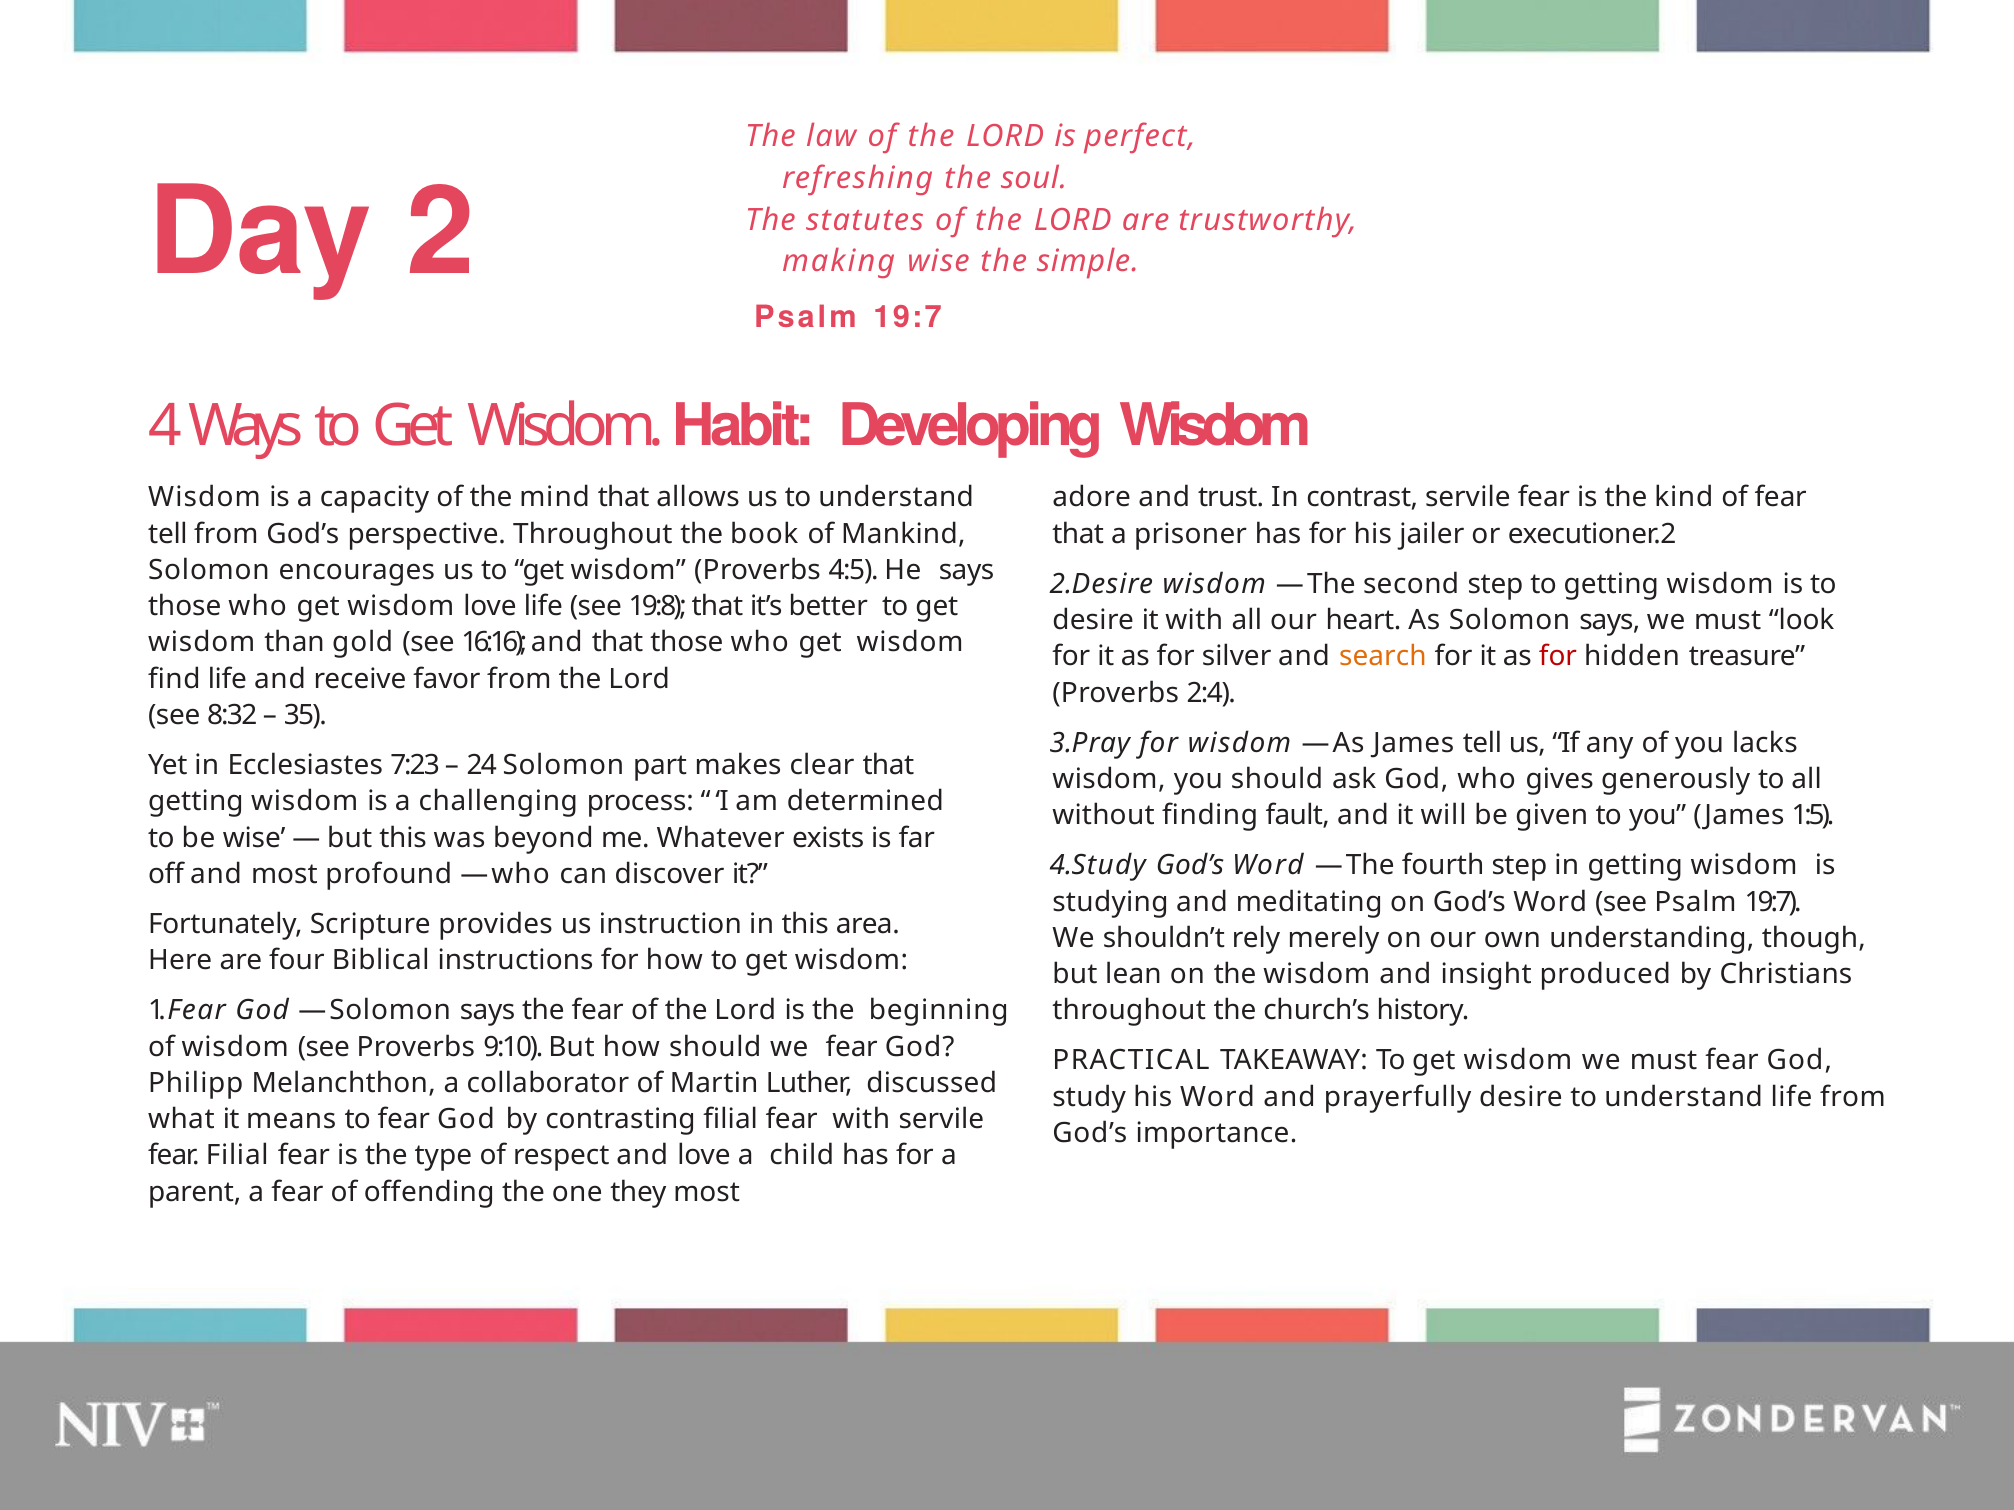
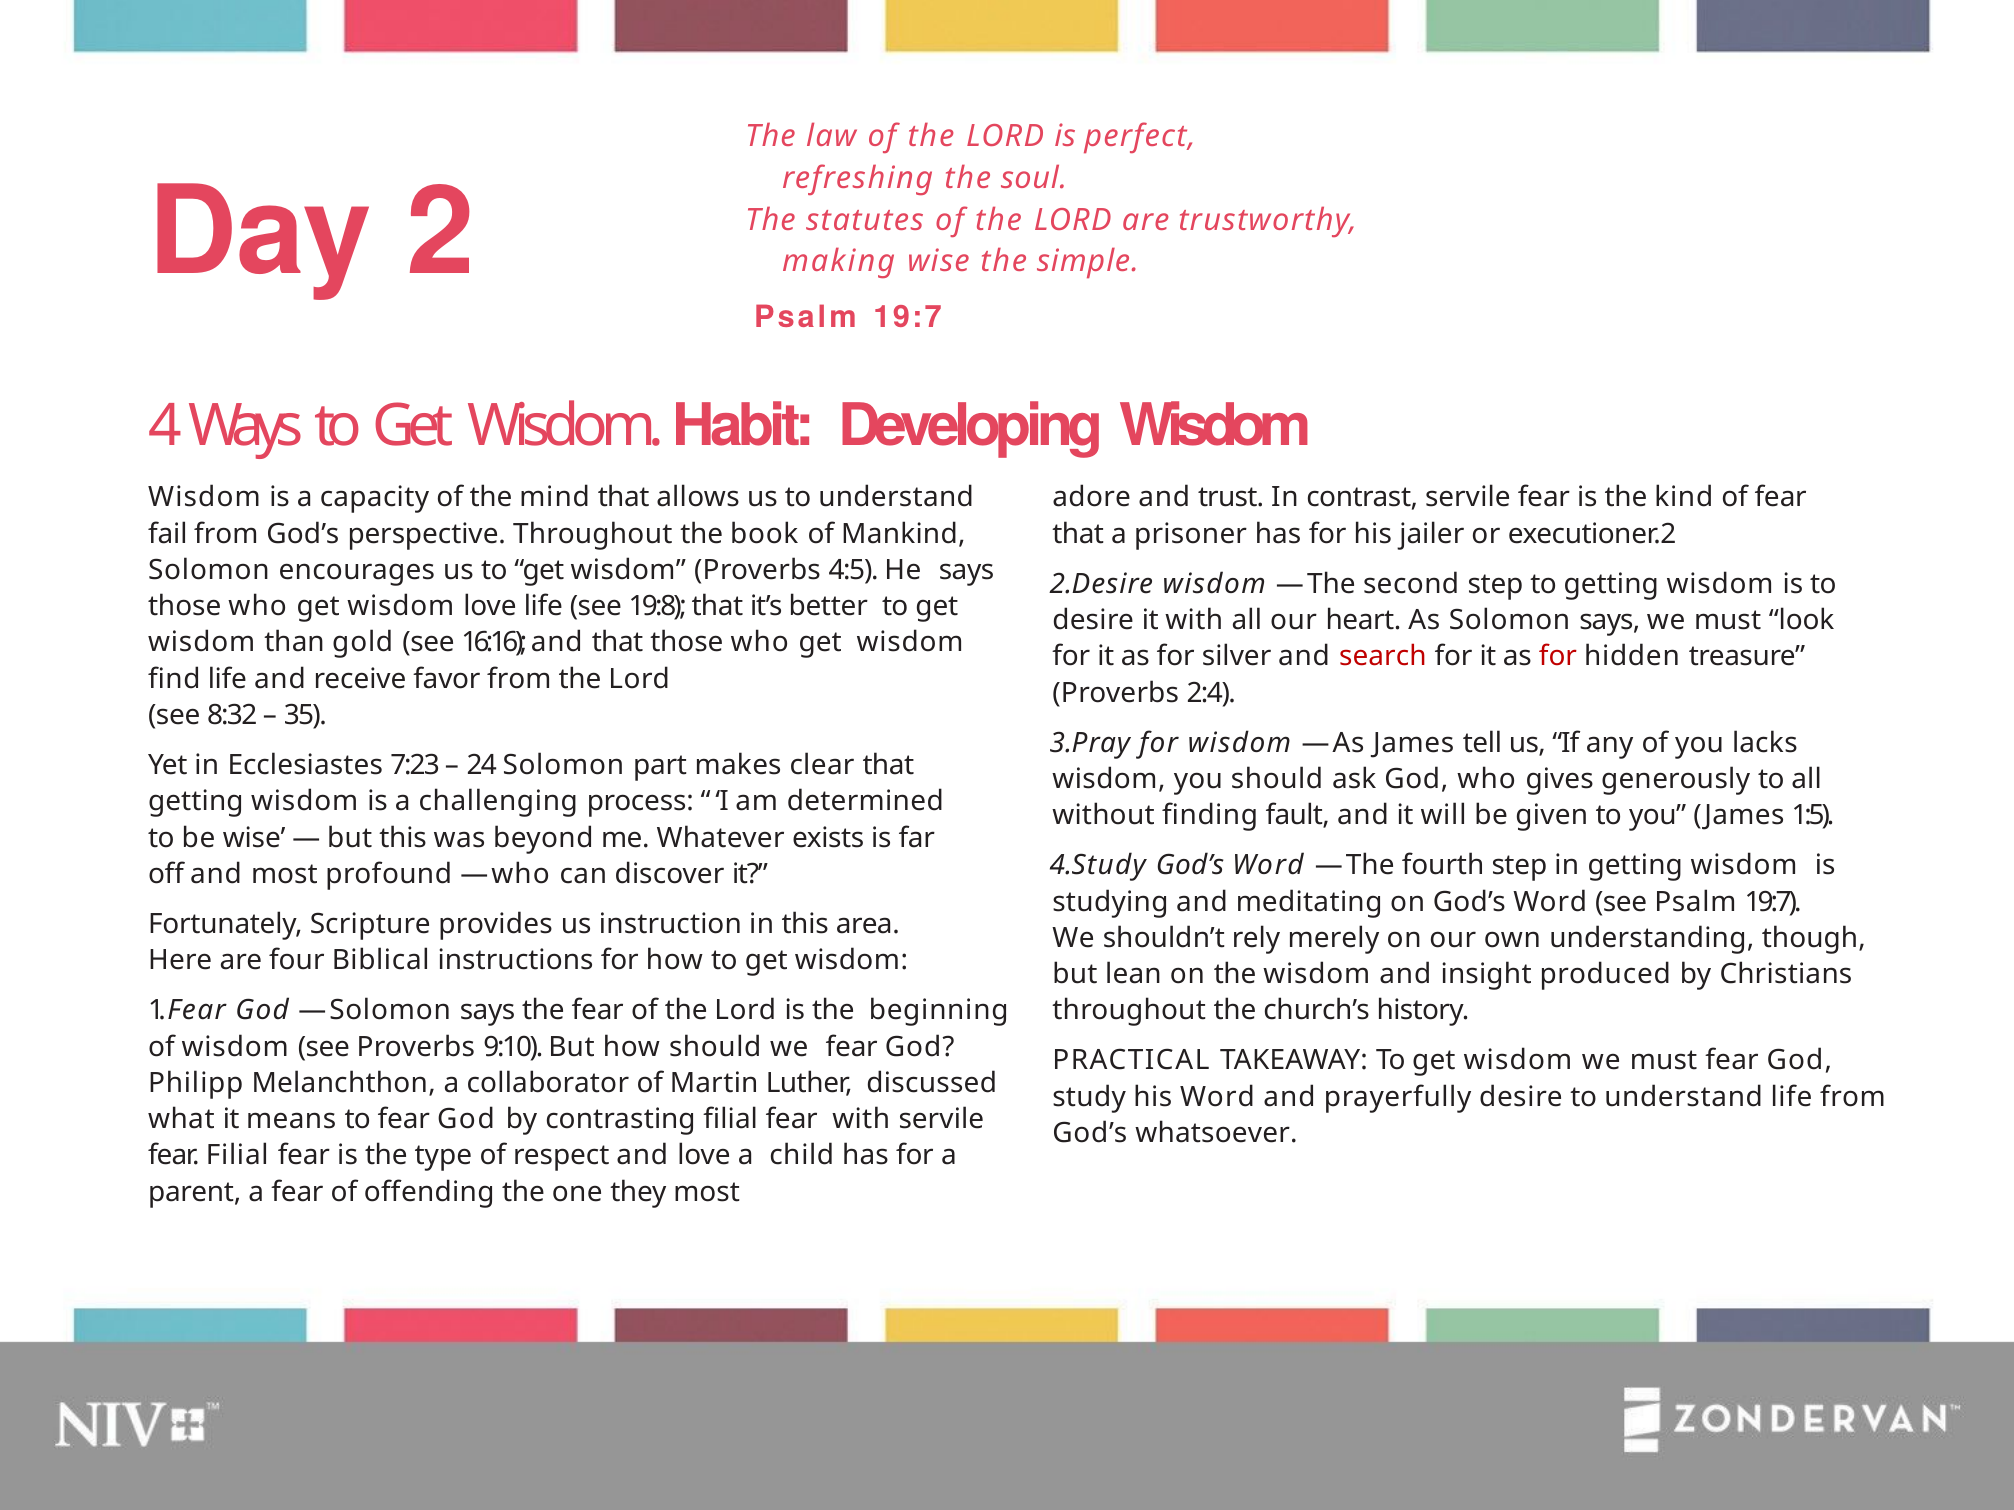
tell at (168, 534): tell -> fail
search colour: orange -> red
importance: importance -> whatsoever
